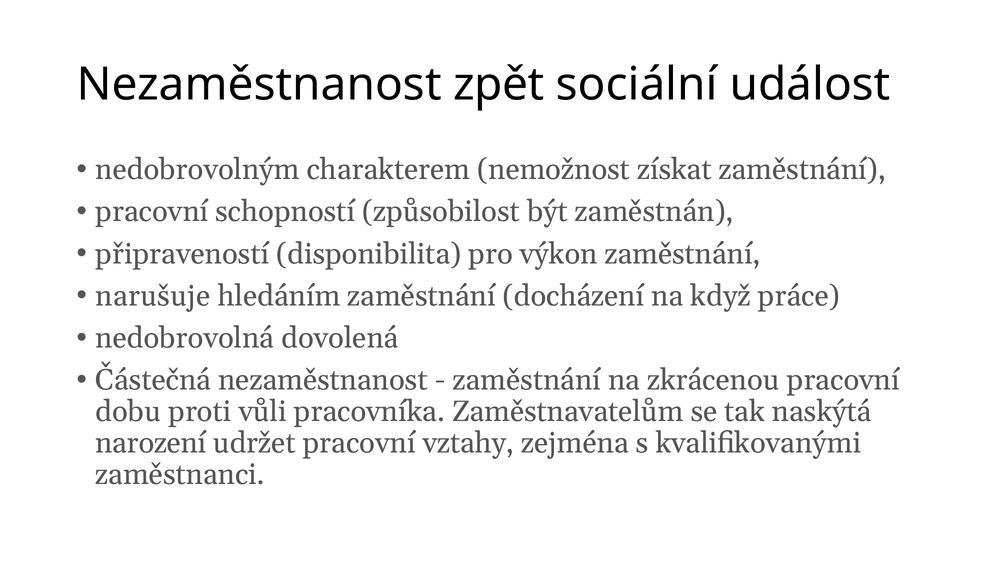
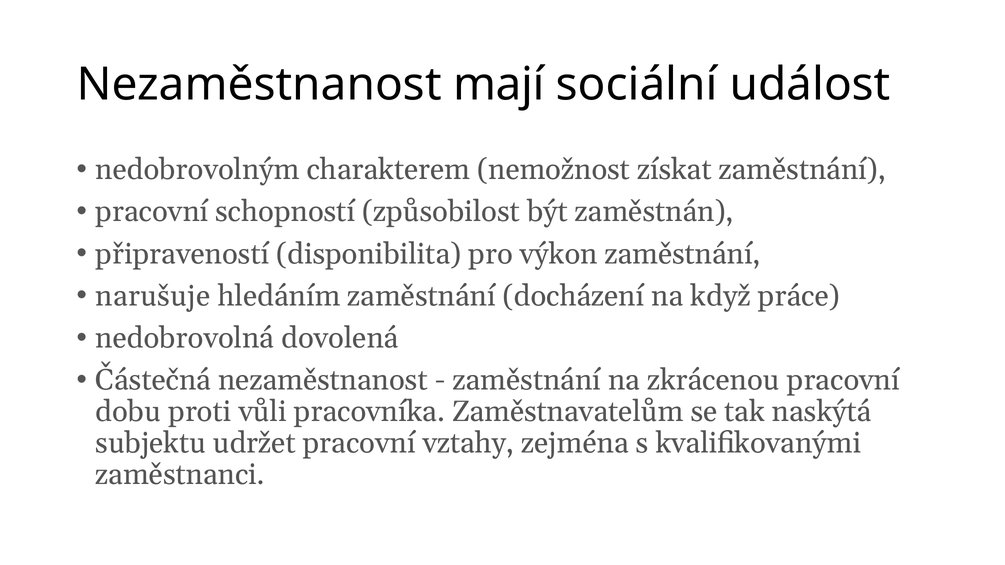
zpět: zpět -> mají
narození: narození -> subjektu
